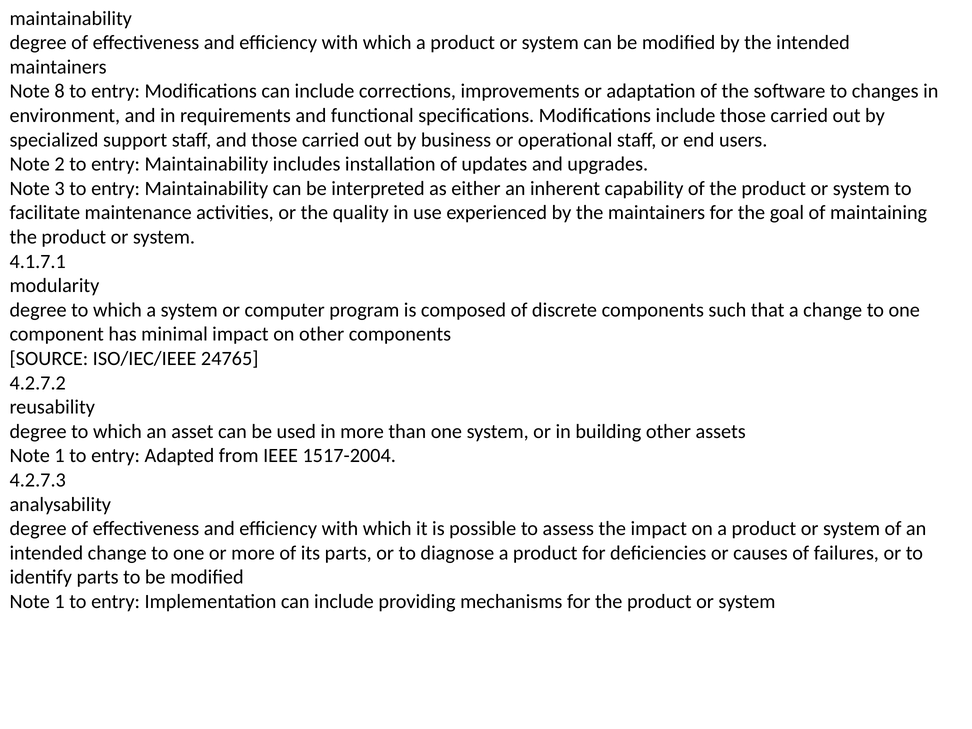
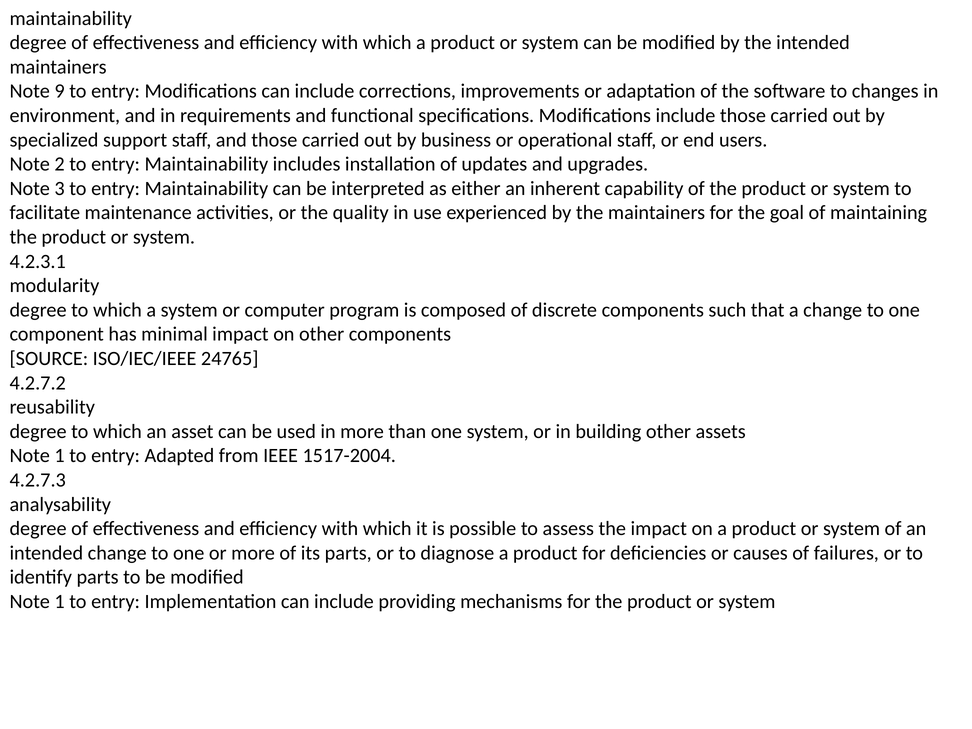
8: 8 -> 9
4.1.7.1: 4.1.7.1 -> 4.2.3.1
